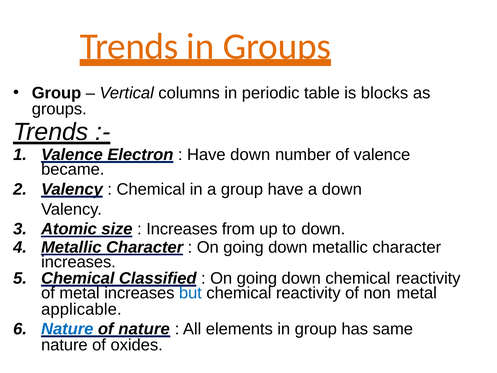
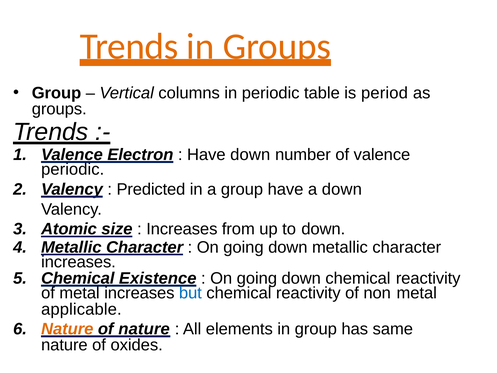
blocks: blocks -> period
became at (73, 169): became -> periodic
Chemical at (151, 189): Chemical -> Predicted
Classified: Classified -> Existence
Nature at (67, 329) colour: blue -> orange
